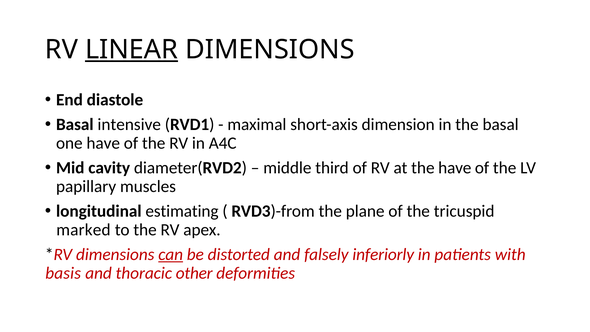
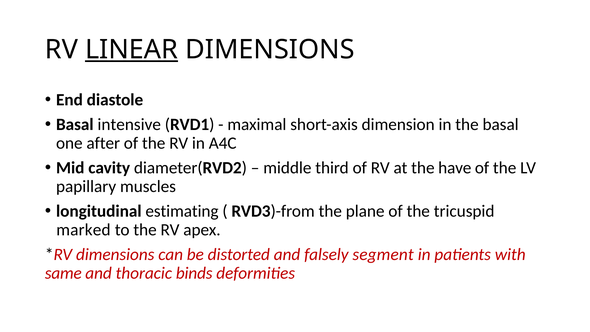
one have: have -> after
can underline: present -> none
inferiorly: inferiorly -> segment
basis: basis -> same
other: other -> binds
